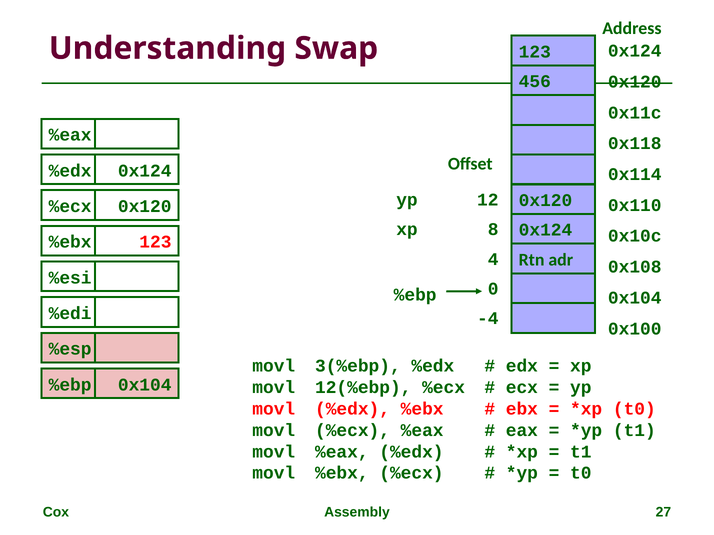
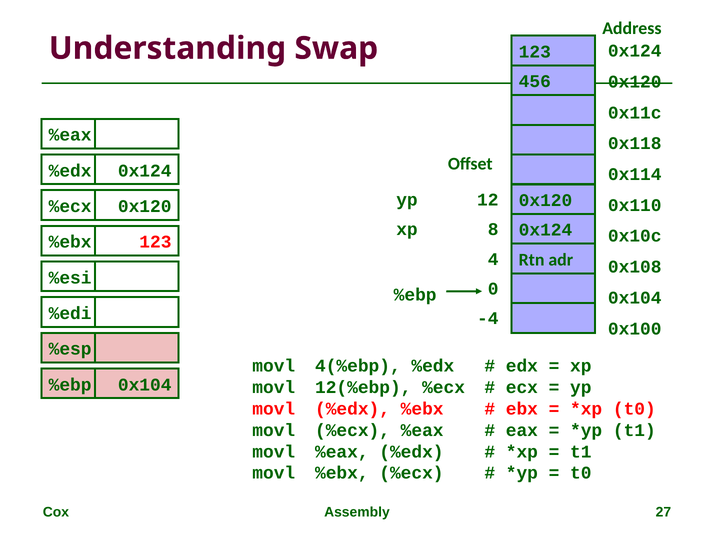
3(%ebp: 3(%ebp -> 4(%ebp
